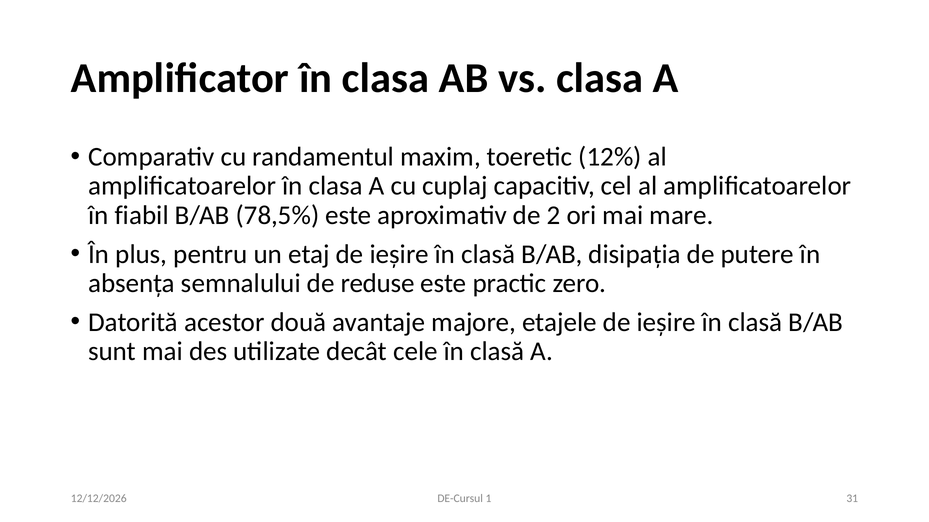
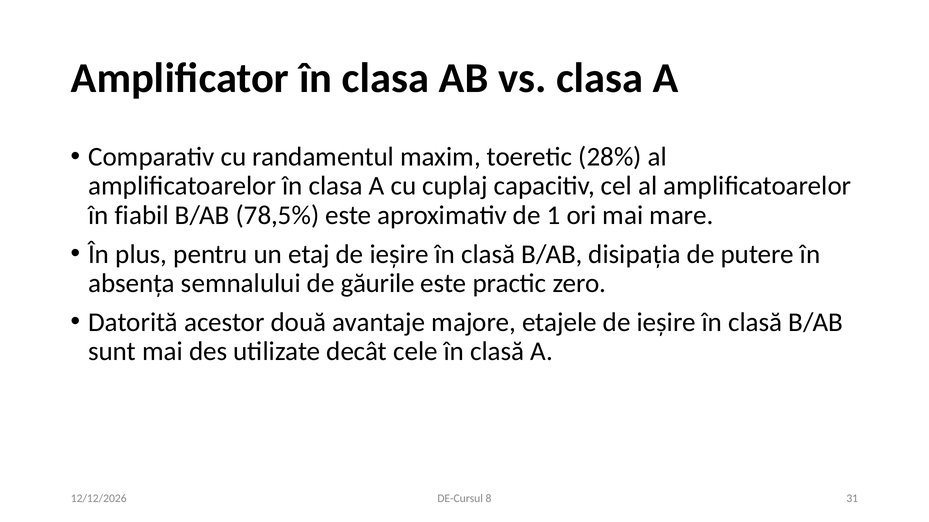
12%: 12% -> 28%
2: 2 -> 1
reduse: reduse -> găurile
1: 1 -> 8
